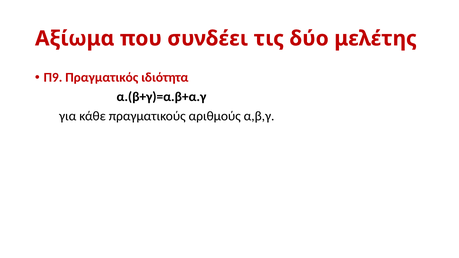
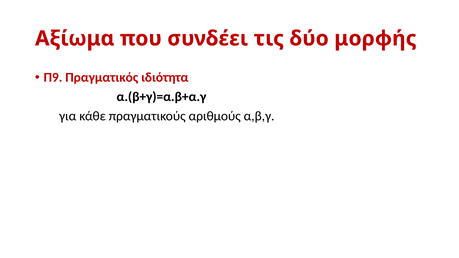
μελέτης: μελέτης -> μορφής
